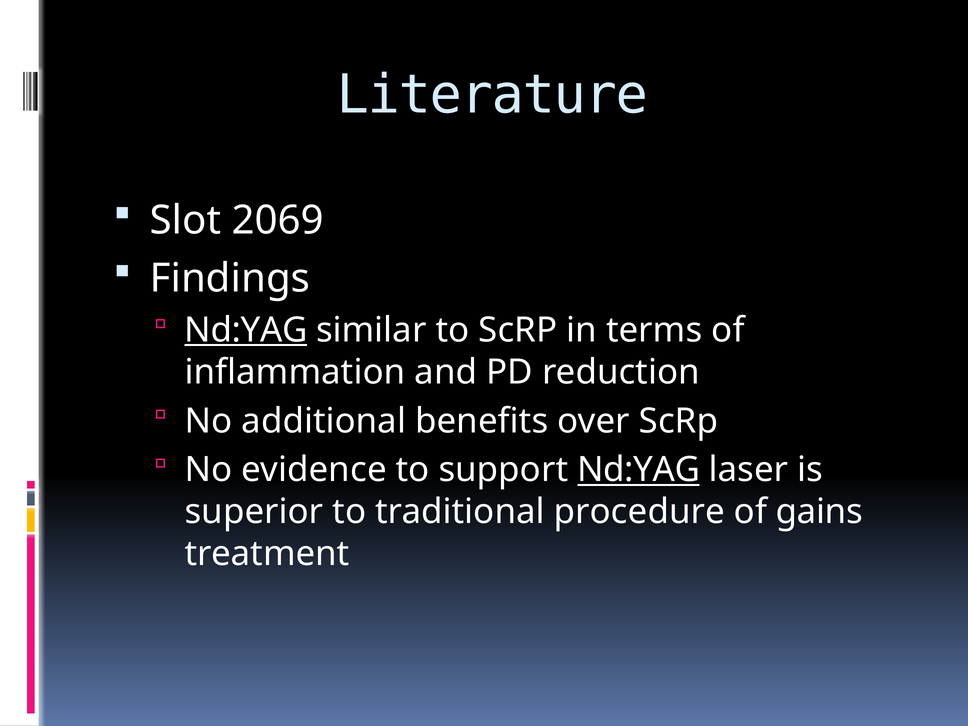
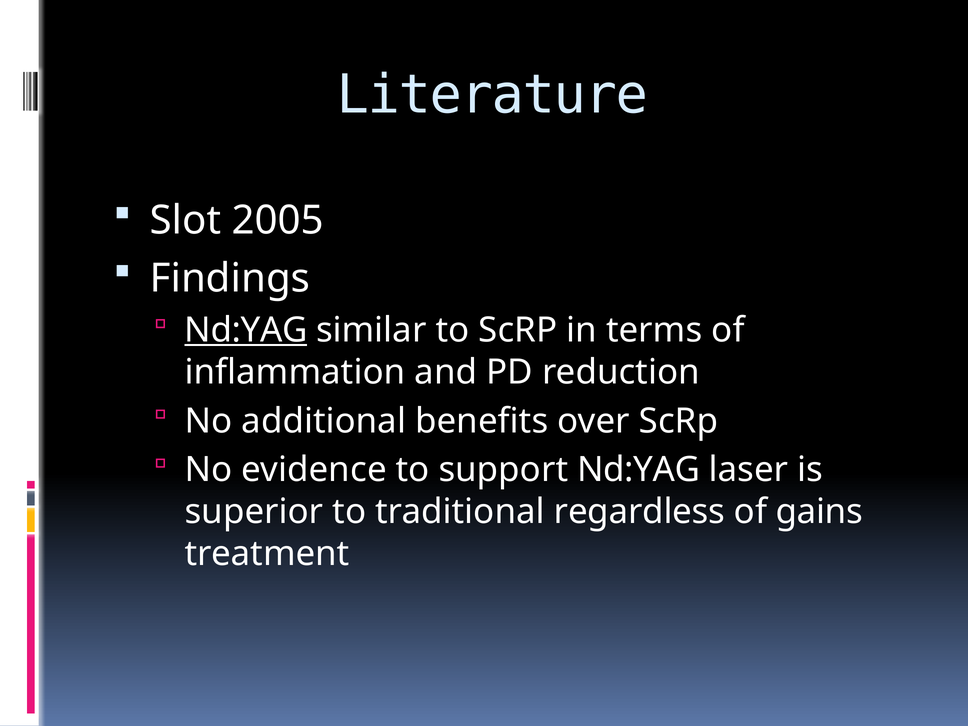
2069: 2069 -> 2005
Nd:YAG at (639, 470) underline: present -> none
procedure: procedure -> regardless
